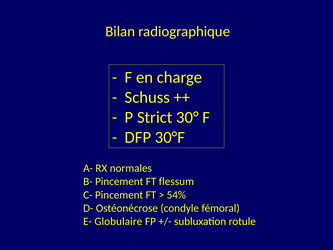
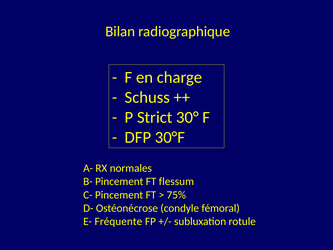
54%: 54% -> 75%
Globulaire: Globulaire -> Fréquente
